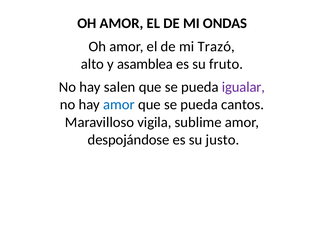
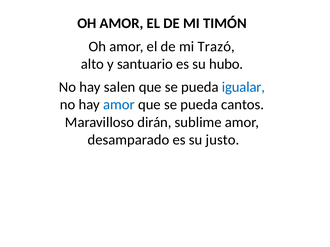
ONDAS: ONDAS -> TIMÓN
asamblea: asamblea -> santuario
fruto: fruto -> hubo
igualar colour: purple -> blue
vigila: vigila -> dirán
despojándose: despojándose -> desamparado
